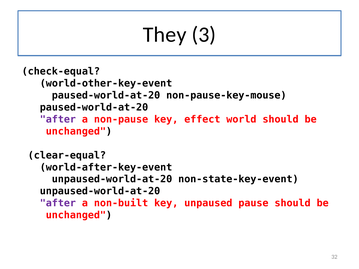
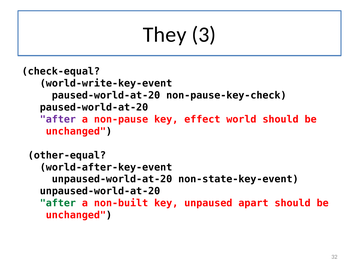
world-other-key-event: world-other-key-event -> world-write-key-event
non-pause-key-mouse: non-pause-key-mouse -> non-pause-key-check
clear-equal: clear-equal -> other-equal
after at (58, 203) colour: purple -> green
pause: pause -> apart
